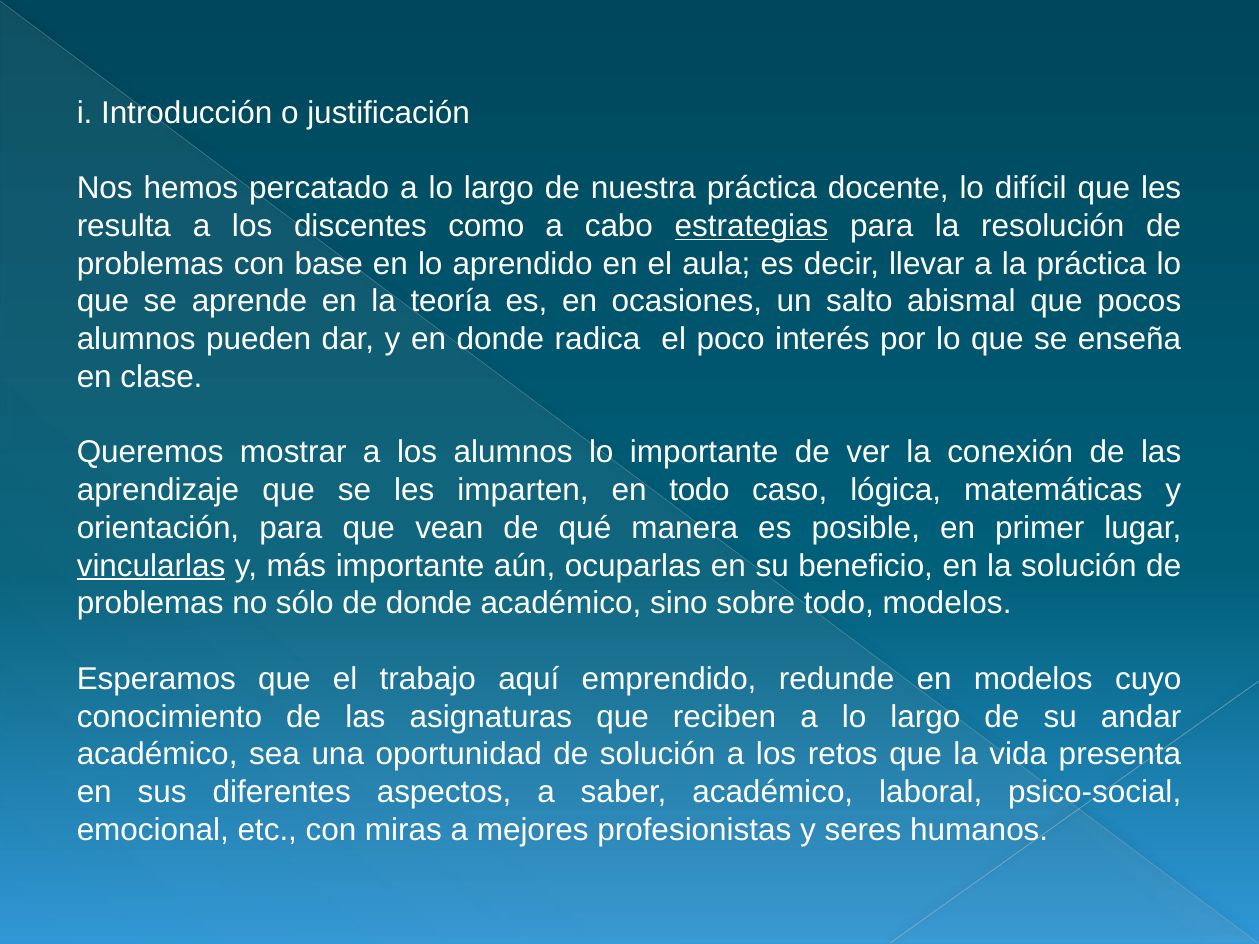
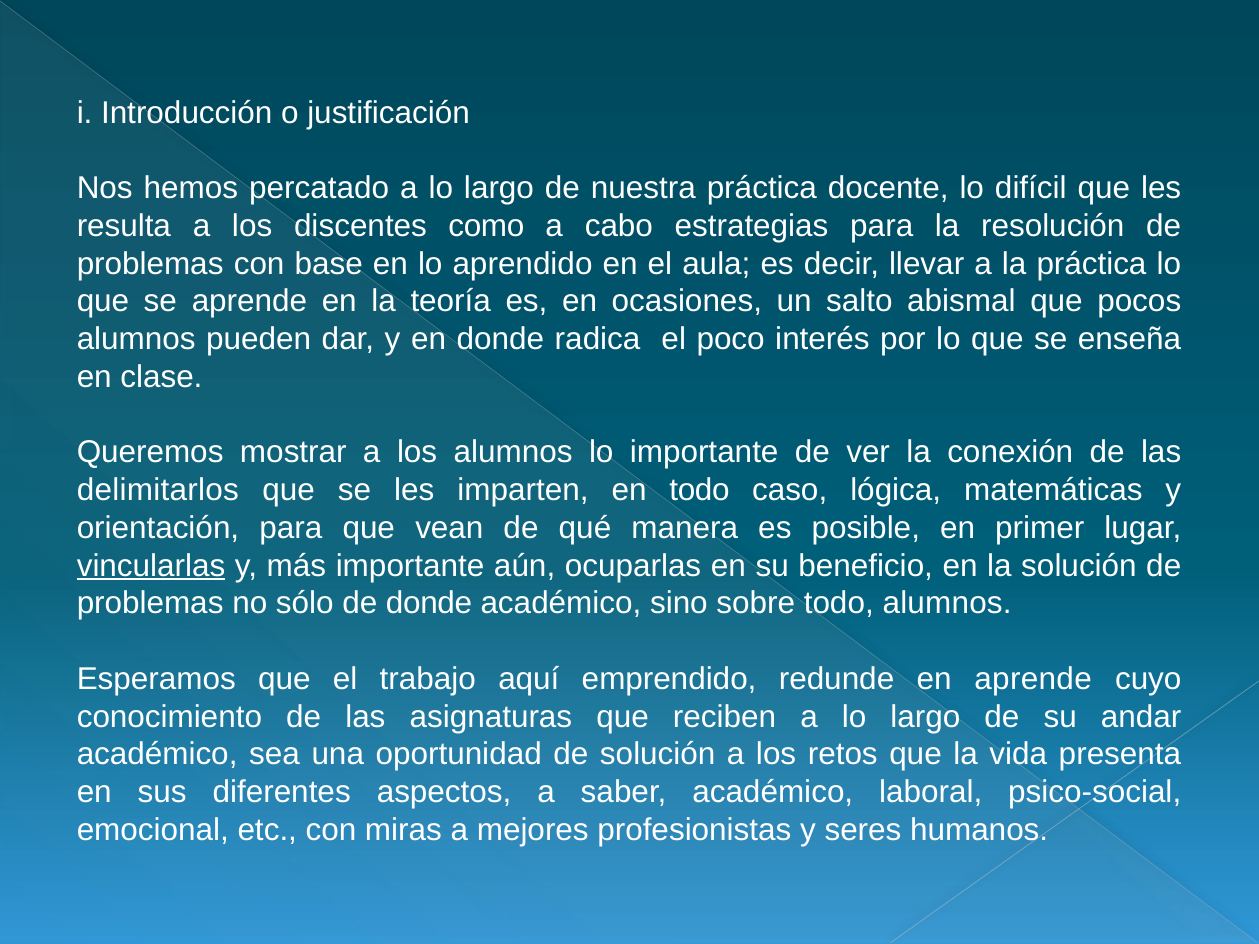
estrategias underline: present -> none
aprendizaje: aprendizaje -> delimitarlos
todo modelos: modelos -> alumnos
en modelos: modelos -> aprende
